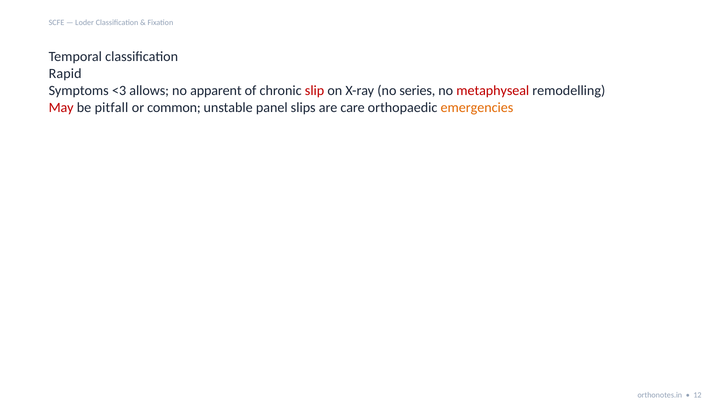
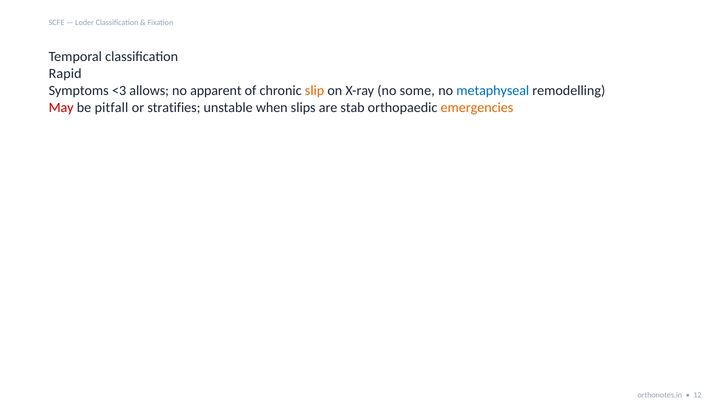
slip colour: red -> orange
series: series -> some
metaphyseal colour: red -> blue
common: common -> stratifies
panel: panel -> when
care: care -> stab
